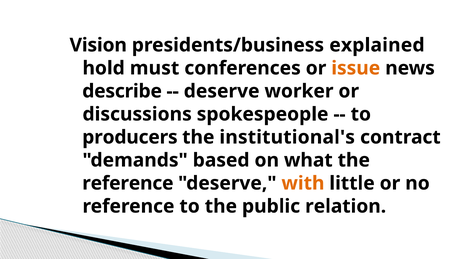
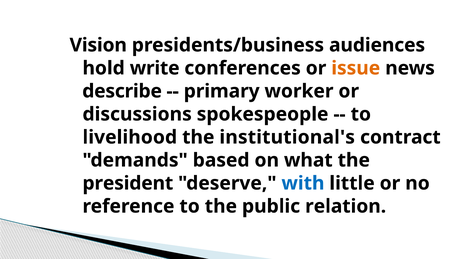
explained: explained -> audiences
must: must -> write
deserve at (222, 91): deserve -> primary
producers: producers -> livelihood
reference at (128, 183): reference -> president
with colour: orange -> blue
